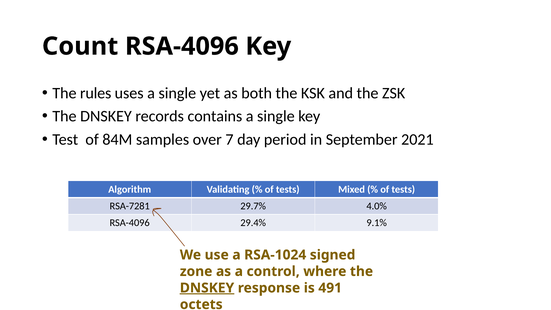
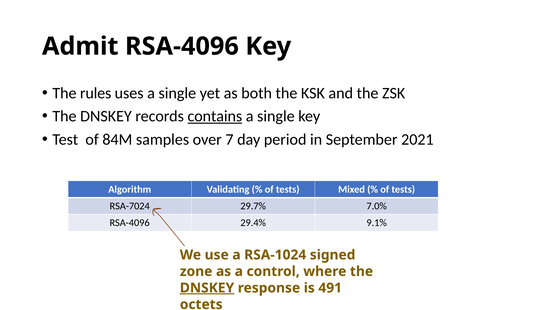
Count: Count -> Admit
contains underline: none -> present
RSA-7281: RSA-7281 -> RSA-7024
4.0%: 4.0% -> 7.0%
